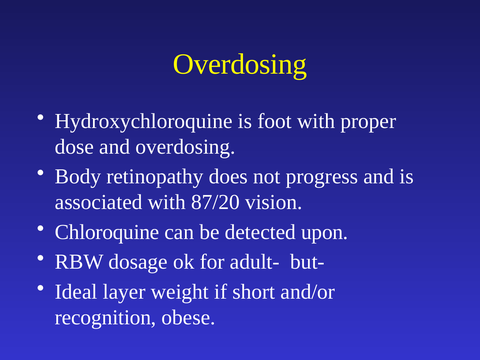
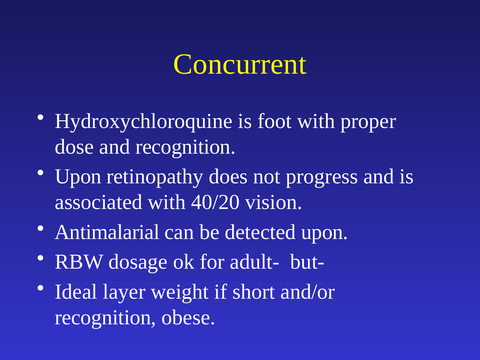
Overdosing at (240, 64): Overdosing -> Concurrent
and overdosing: overdosing -> recognition
Body at (78, 177): Body -> Upon
87/20: 87/20 -> 40/20
Chloroquine: Chloroquine -> Antimalarial
